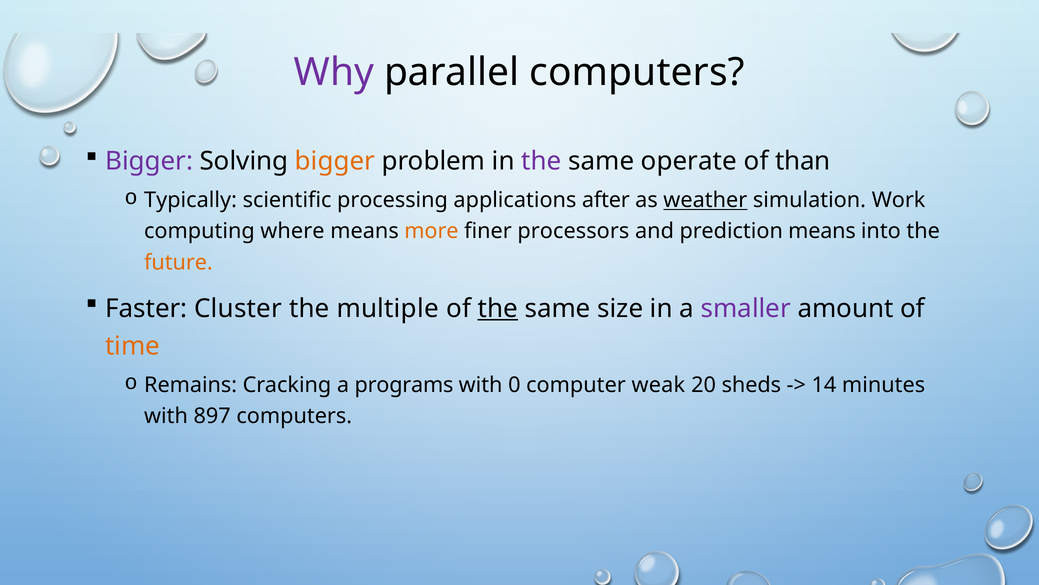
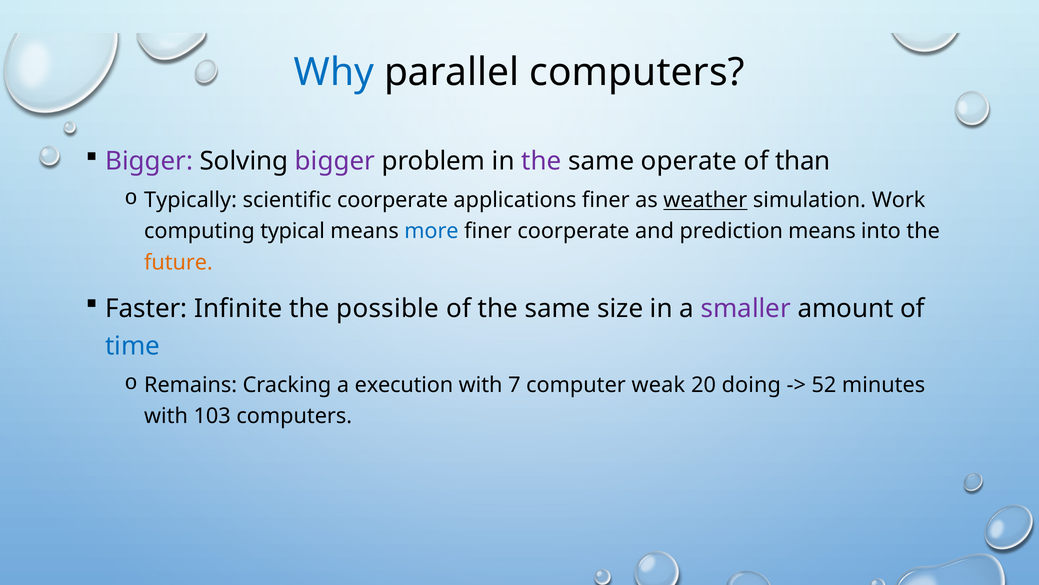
Why colour: purple -> blue
bigger at (335, 161) colour: orange -> purple
scientific processing: processing -> coorperate
applications after: after -> finer
where: where -> typical
more colour: orange -> blue
finer processors: processors -> coorperate
Cluster: Cluster -> Infinite
multiple: multiple -> possible
the at (498, 308) underline: present -> none
time colour: orange -> blue
programs: programs -> execution
0: 0 -> 7
sheds: sheds -> doing
14: 14 -> 52
897: 897 -> 103
